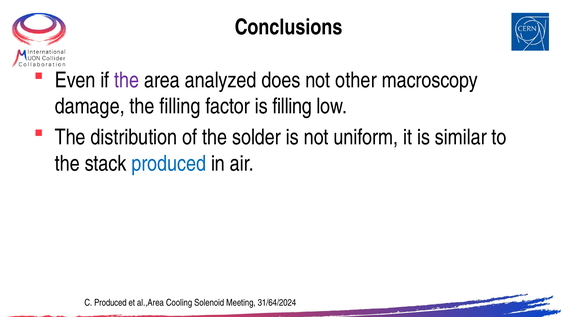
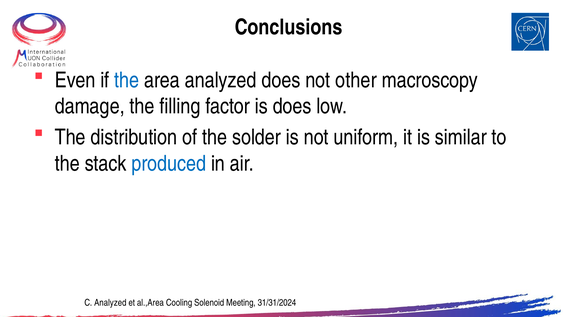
the at (127, 80) colour: purple -> blue
is filling: filling -> does
C Produced: Produced -> Analyzed
31/64/2024: 31/64/2024 -> 31/31/2024
